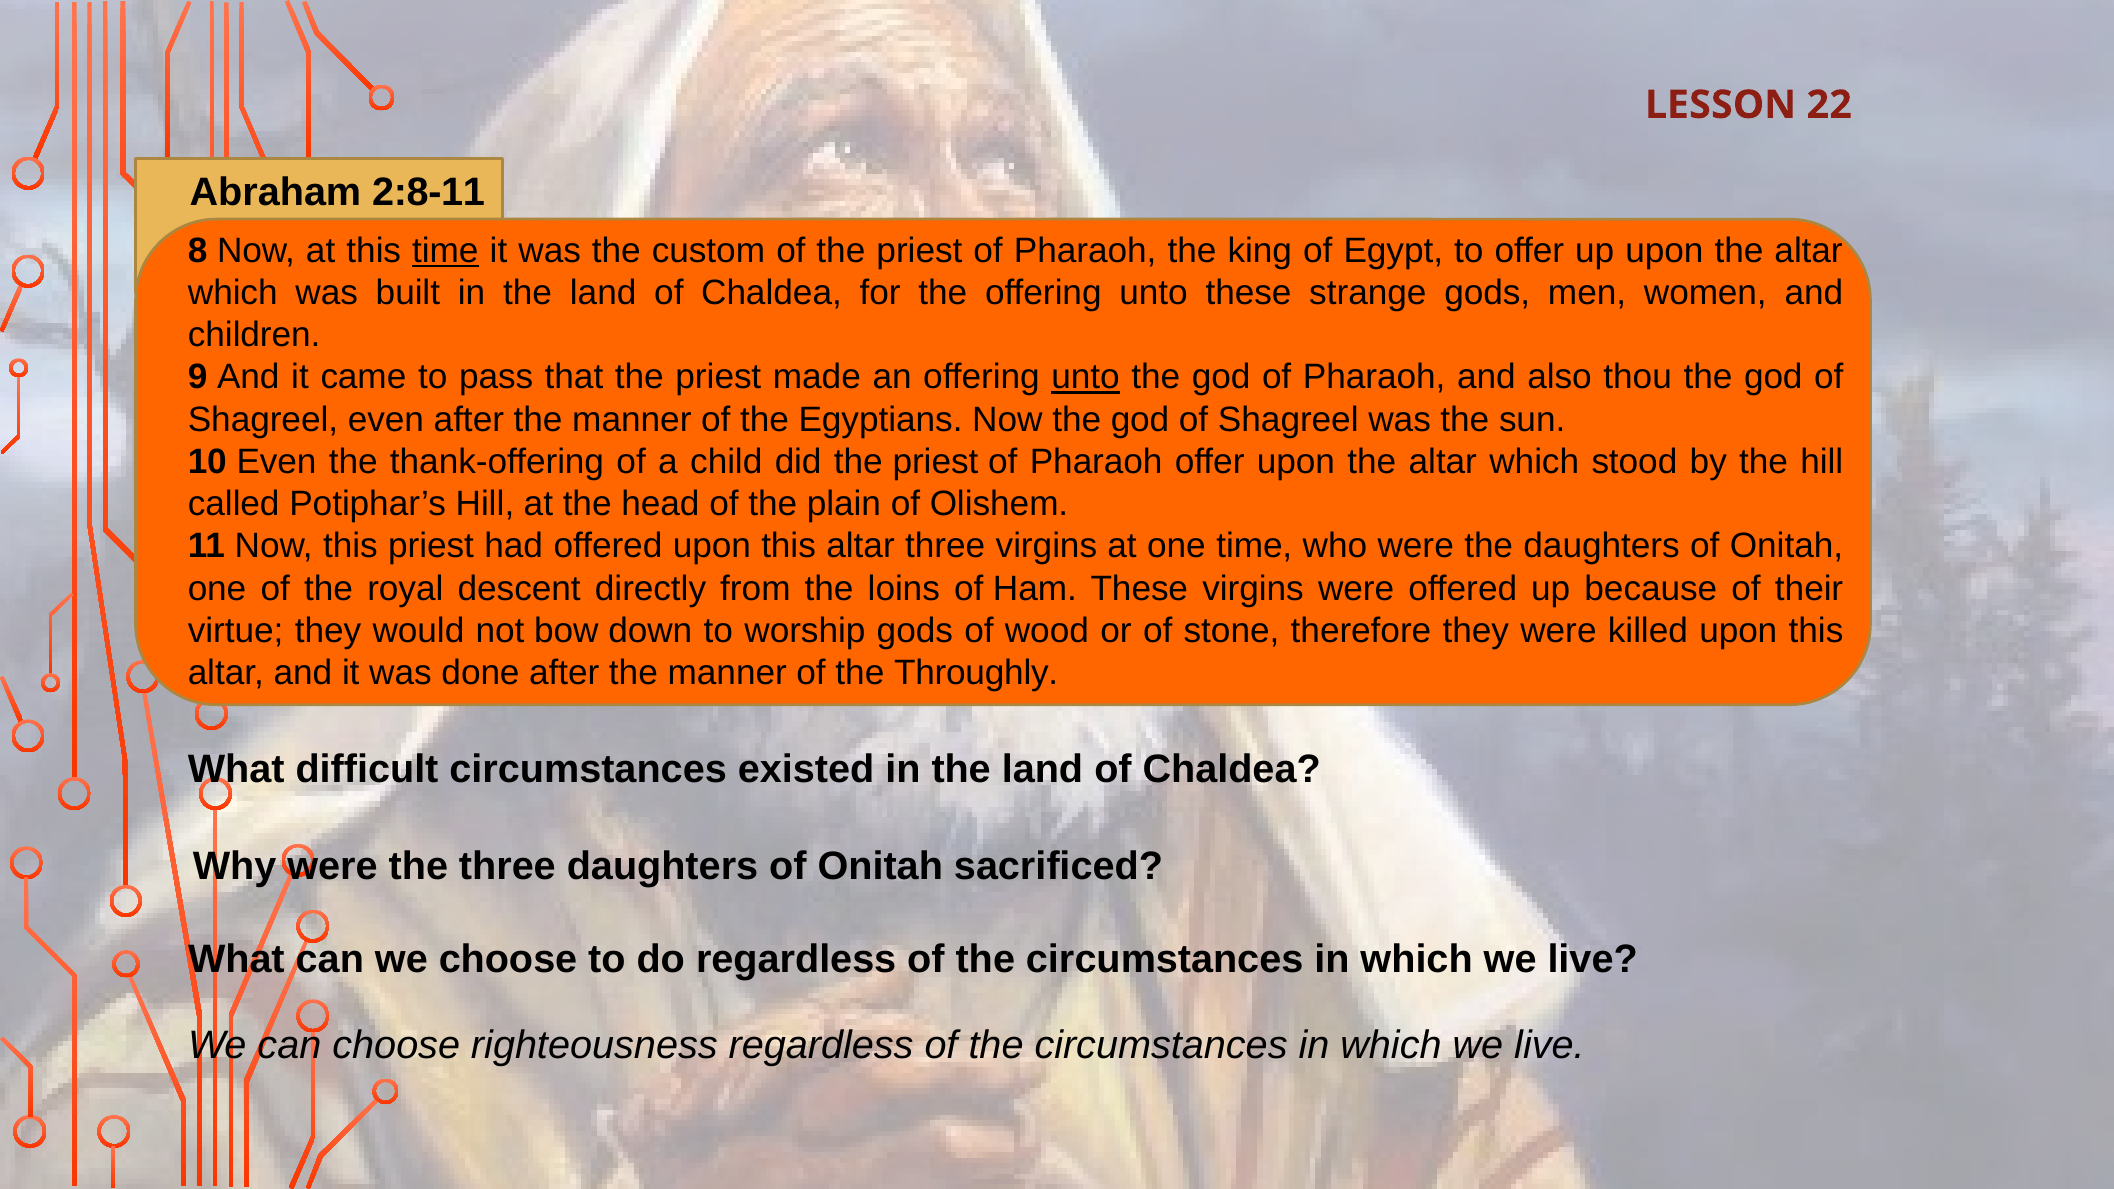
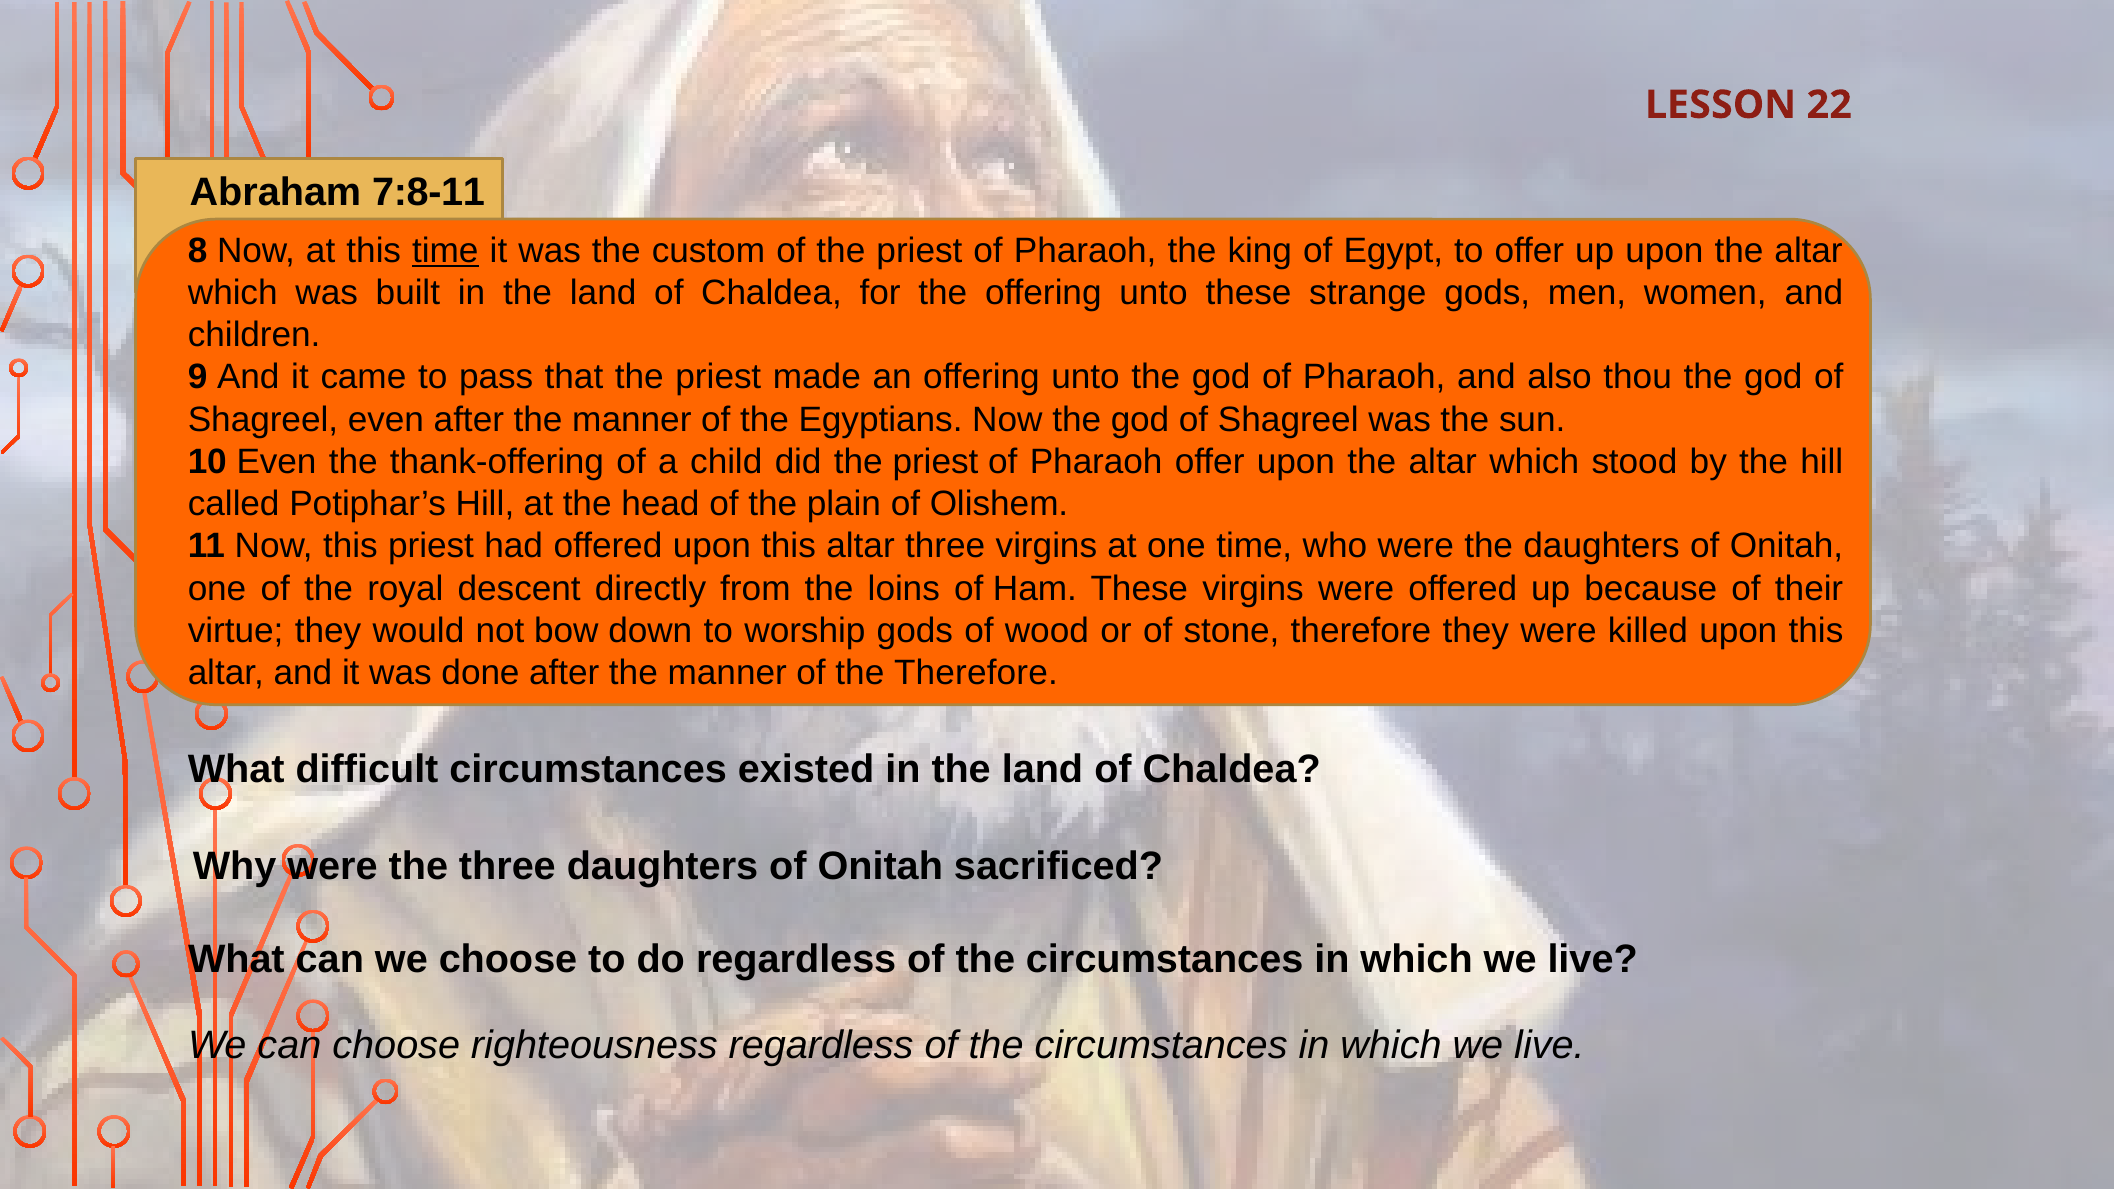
2:8-11: 2:8-11 -> 7:8-11
unto at (1086, 377) underline: present -> none
the Throughly: Throughly -> Therefore
